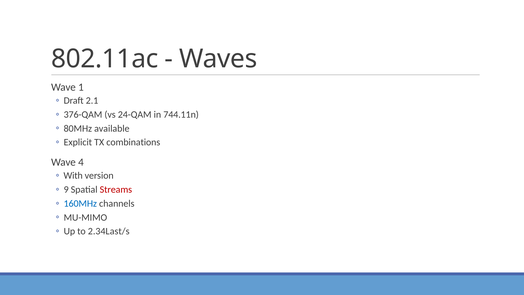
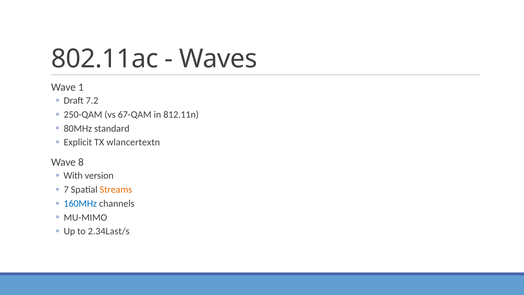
2.1: 2.1 -> 7.2
376-QAM: 376-QAM -> 250-QAM
24-QAM: 24-QAM -> 67-QAM
744.11n: 744.11n -> 812.11n
available: available -> standard
combinations: combinations -> wlancertextn
4: 4 -> 8
9: 9 -> 7
Streams colour: red -> orange
